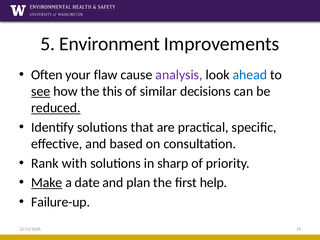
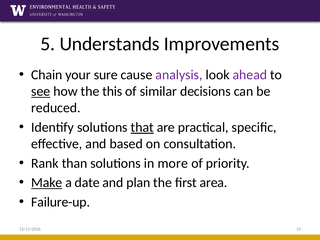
Environment: Environment -> Understands
Often: Often -> Chain
flaw: flaw -> sure
ahead colour: blue -> purple
reduced underline: present -> none
that underline: none -> present
with: with -> than
sharp: sharp -> more
help: help -> area
